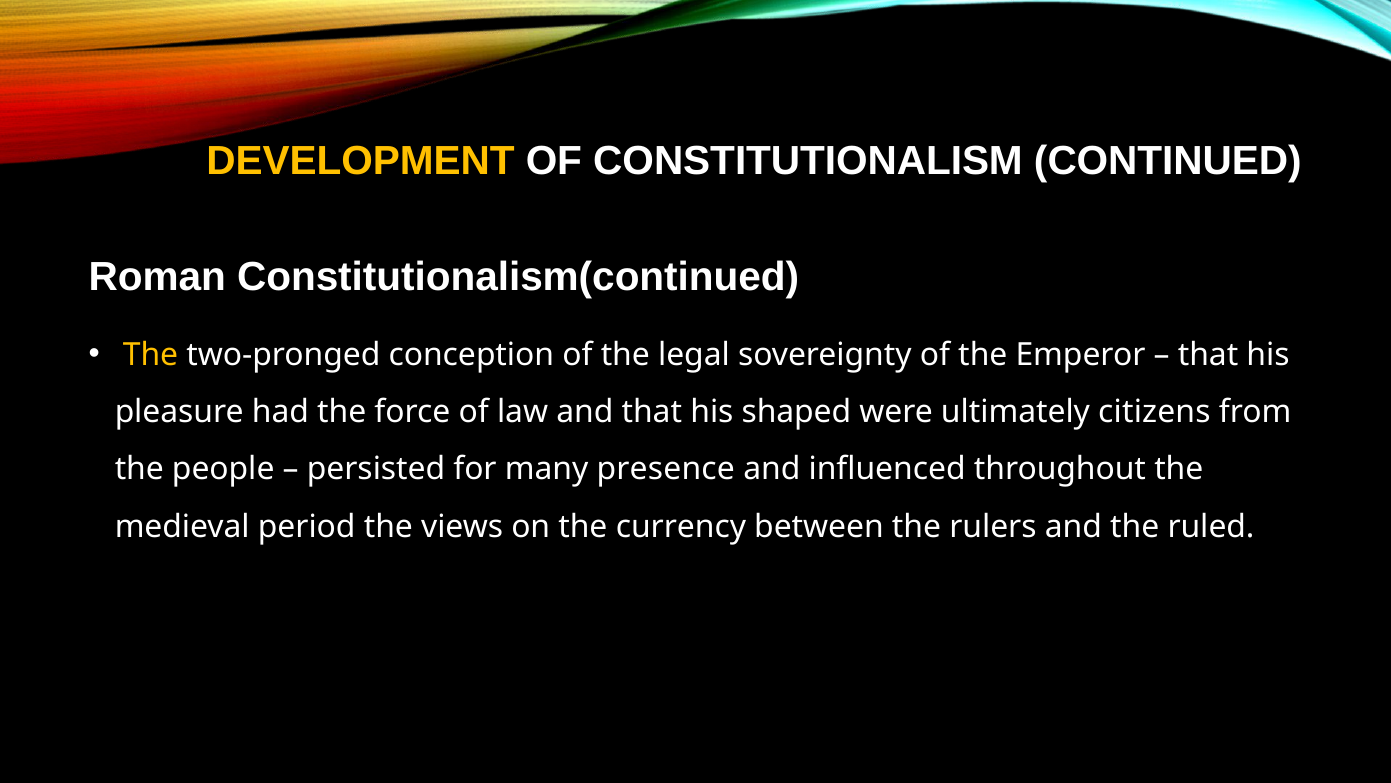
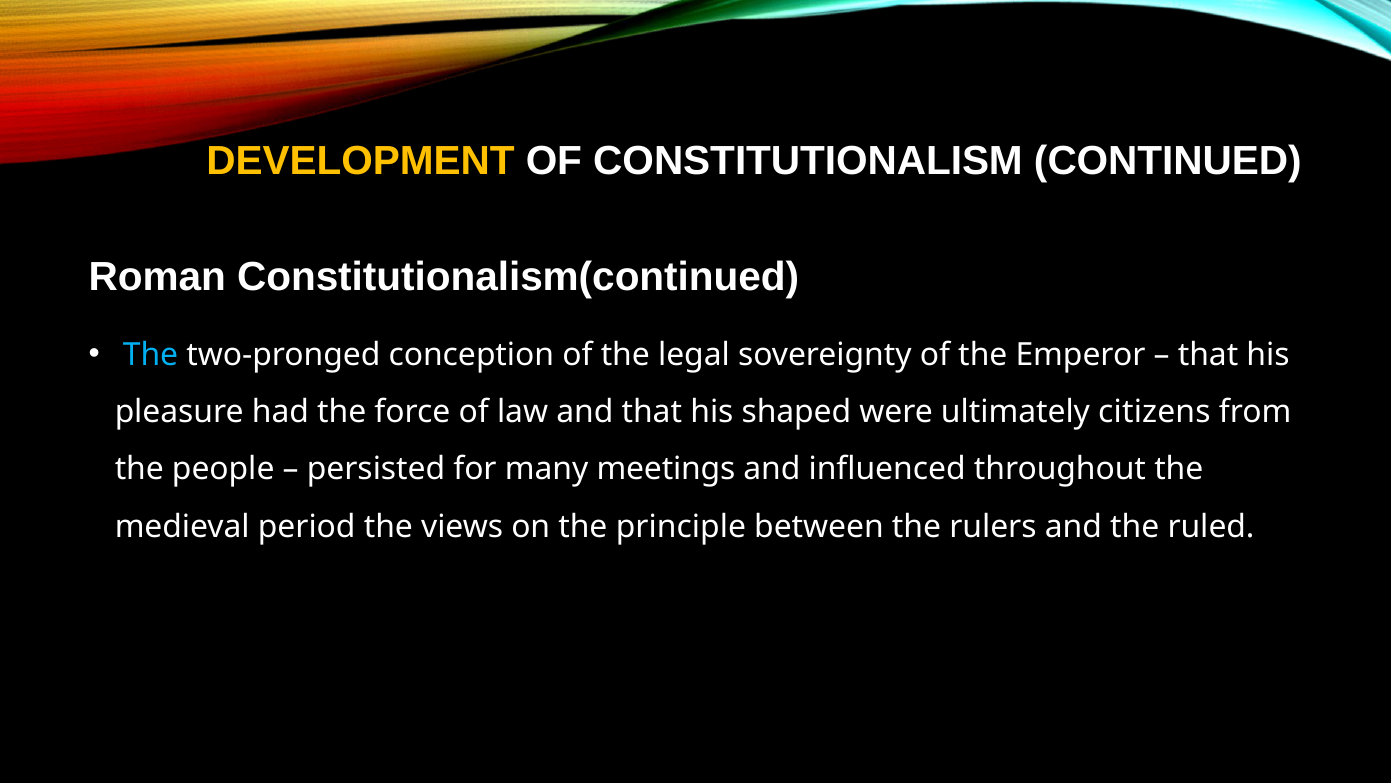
The at (151, 354) colour: yellow -> light blue
presence: presence -> meetings
currency: currency -> principle
